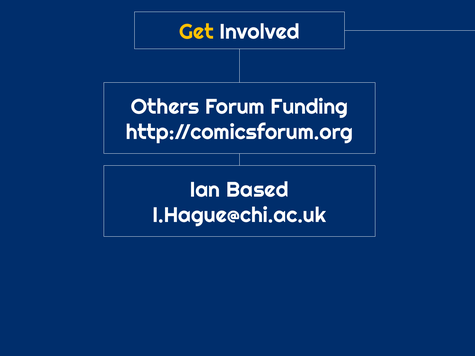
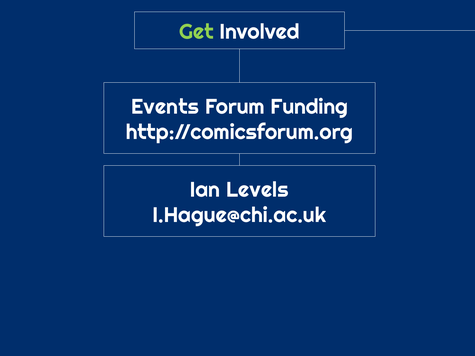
Get colour: yellow -> light green
Others: Others -> Events
Based: Based -> Levels
